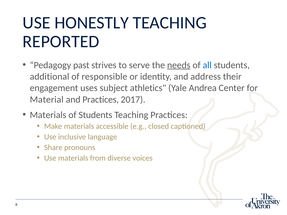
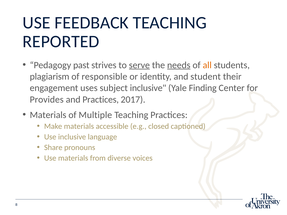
HONESTLY: HONESTLY -> FEEDBACK
serve underline: none -> present
all colour: blue -> orange
additional: additional -> plagiarism
address: address -> student
subject athletics: athletics -> inclusive
Andrea: Andrea -> Finding
Material: Material -> Provides
of Students: Students -> Multiple
